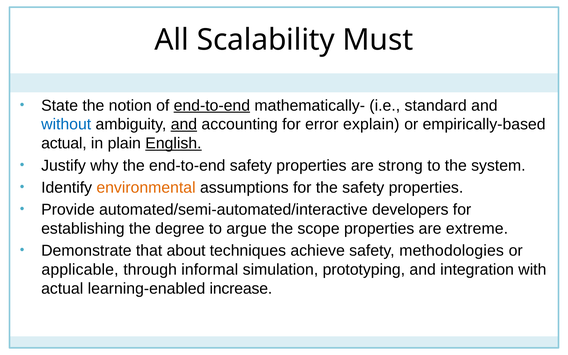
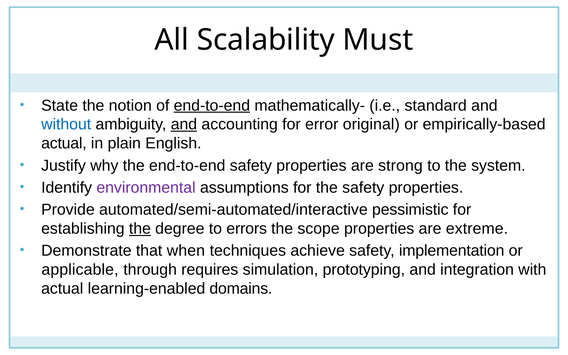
explain: explain -> original
English underline: present -> none
environmental colour: orange -> purple
developers: developers -> pessimistic
the at (140, 229) underline: none -> present
argue: argue -> errors
about: about -> when
methodologies: methodologies -> implementation
informal: informal -> requires
increase: increase -> domains
